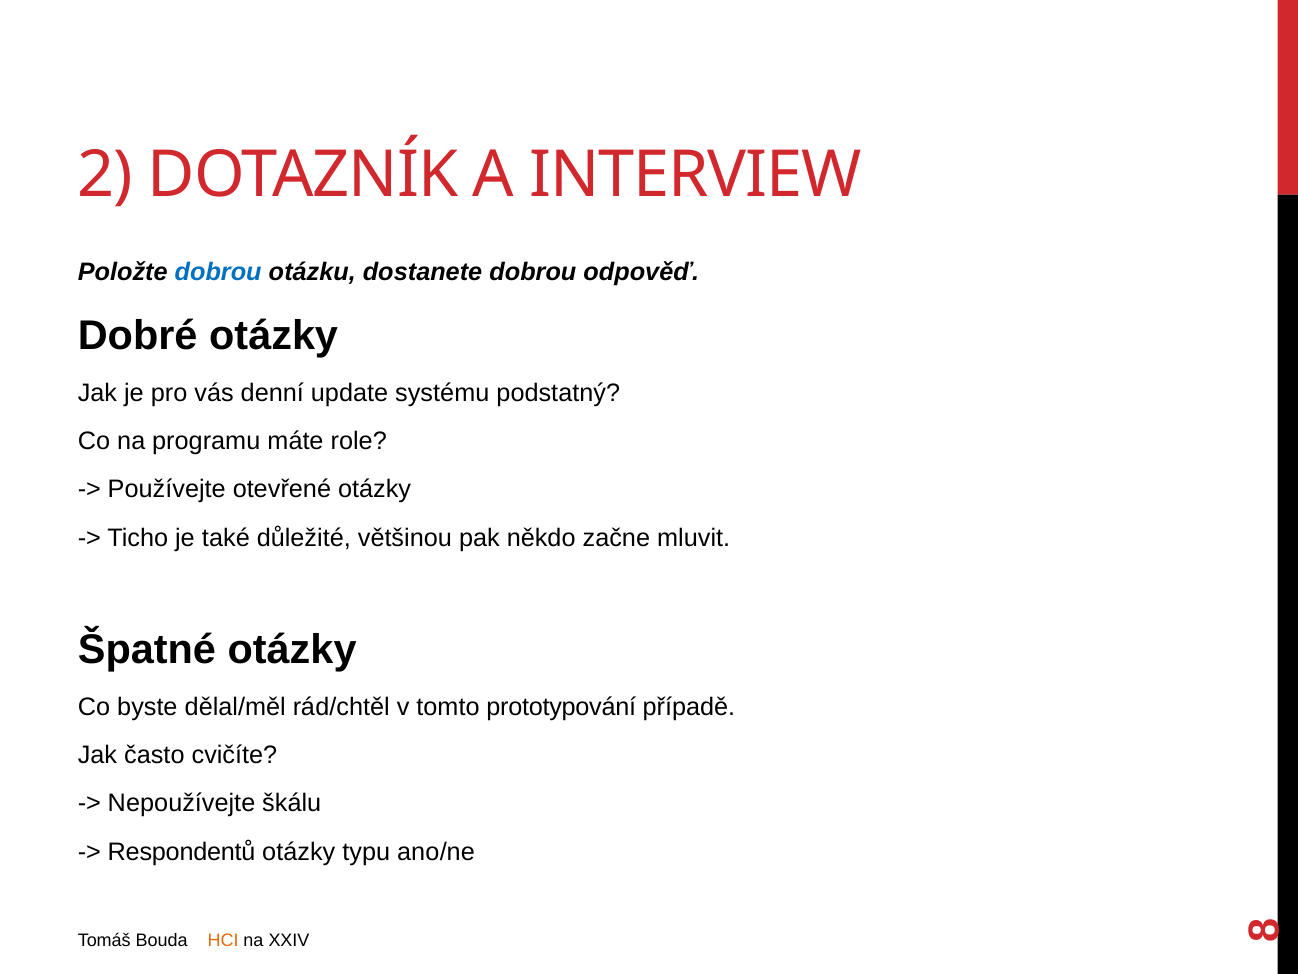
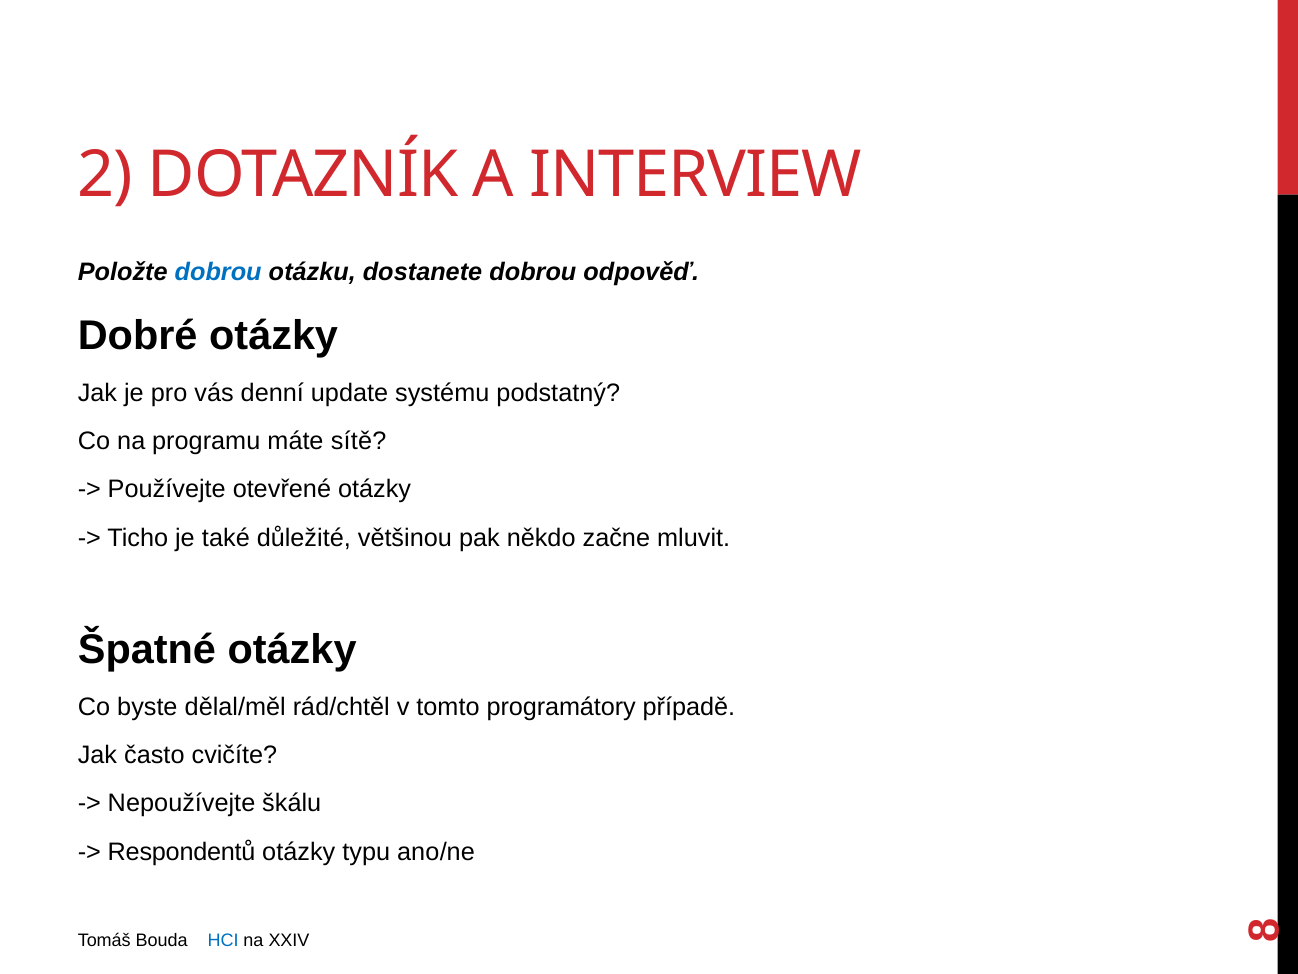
role: role -> sítě
prototypování: prototypování -> programátory
HCI colour: orange -> blue
